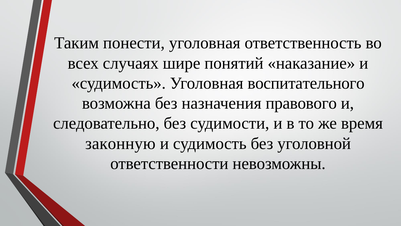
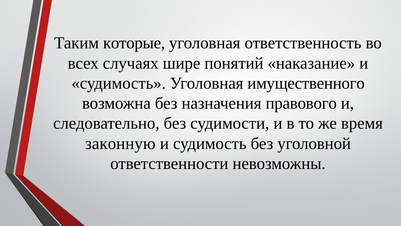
понести: понести -> которые
воспитательного: воспитательного -> имущественного
